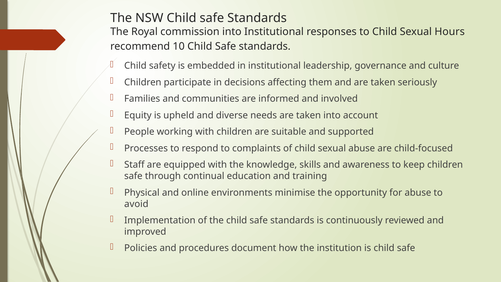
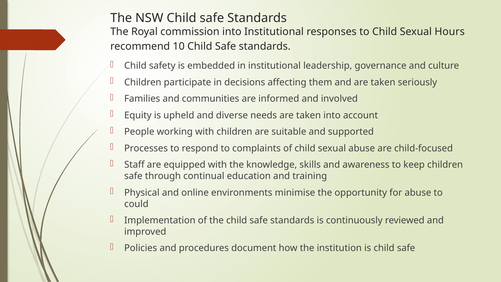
avoid: avoid -> could
